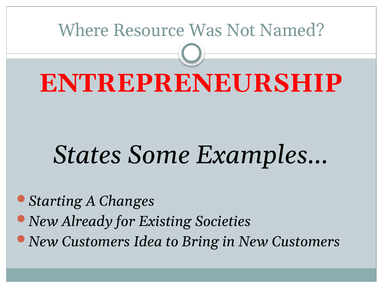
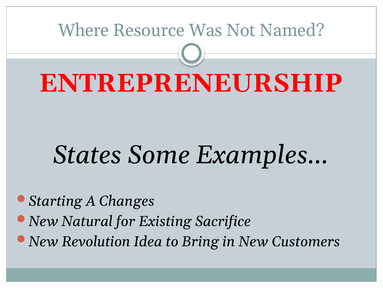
Already: Already -> Natural
Societies: Societies -> Sacrifice
Customers at (96, 241): Customers -> Revolution
